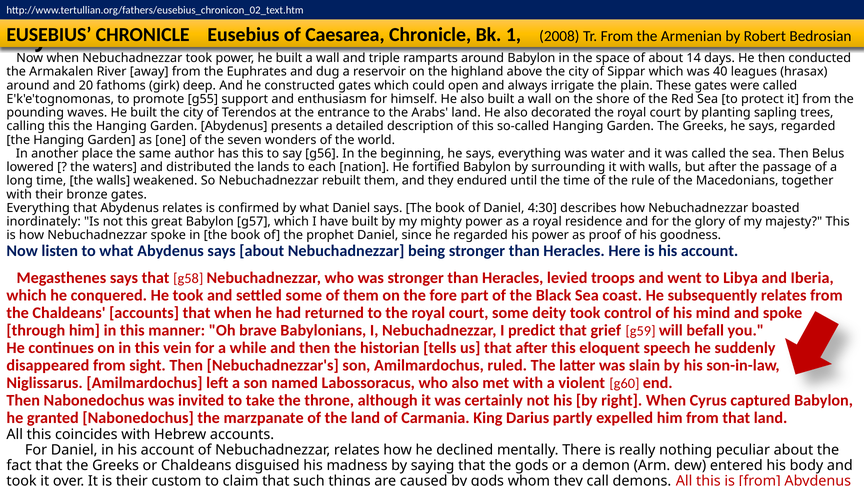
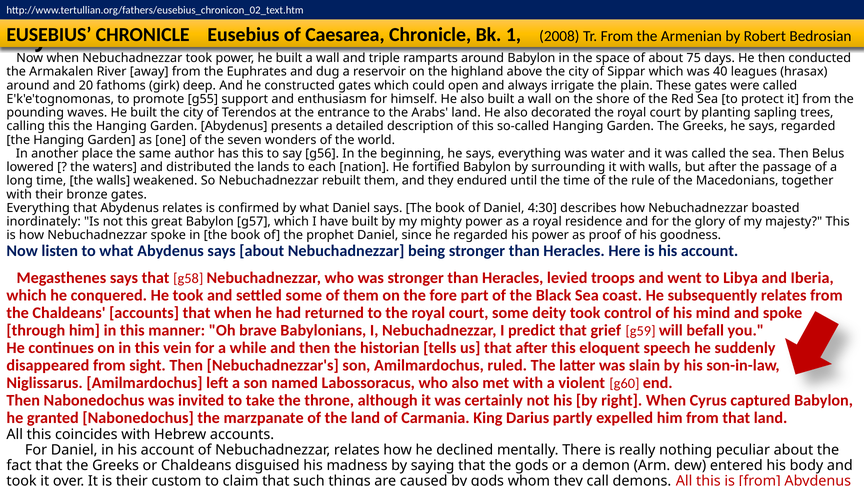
14: 14 -> 75
